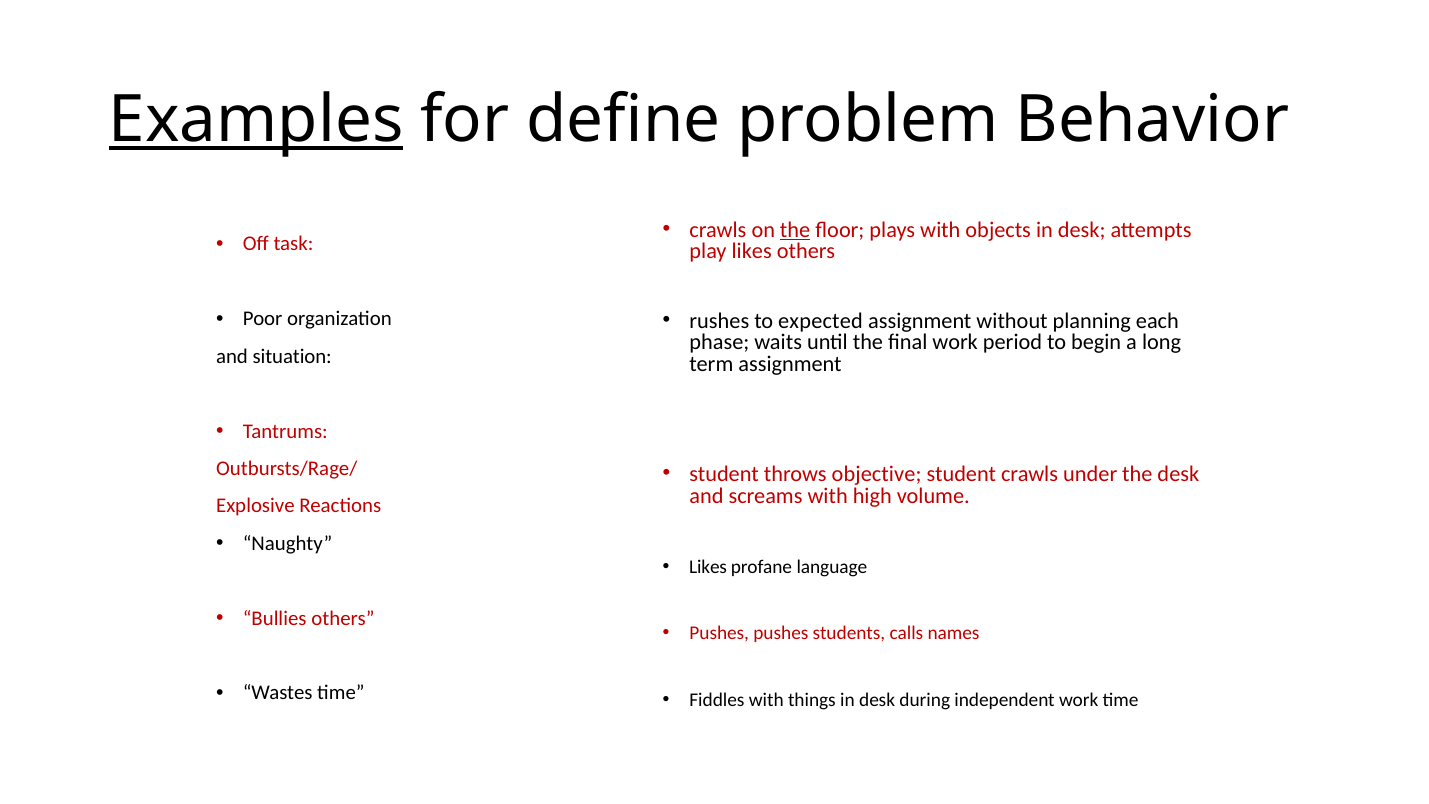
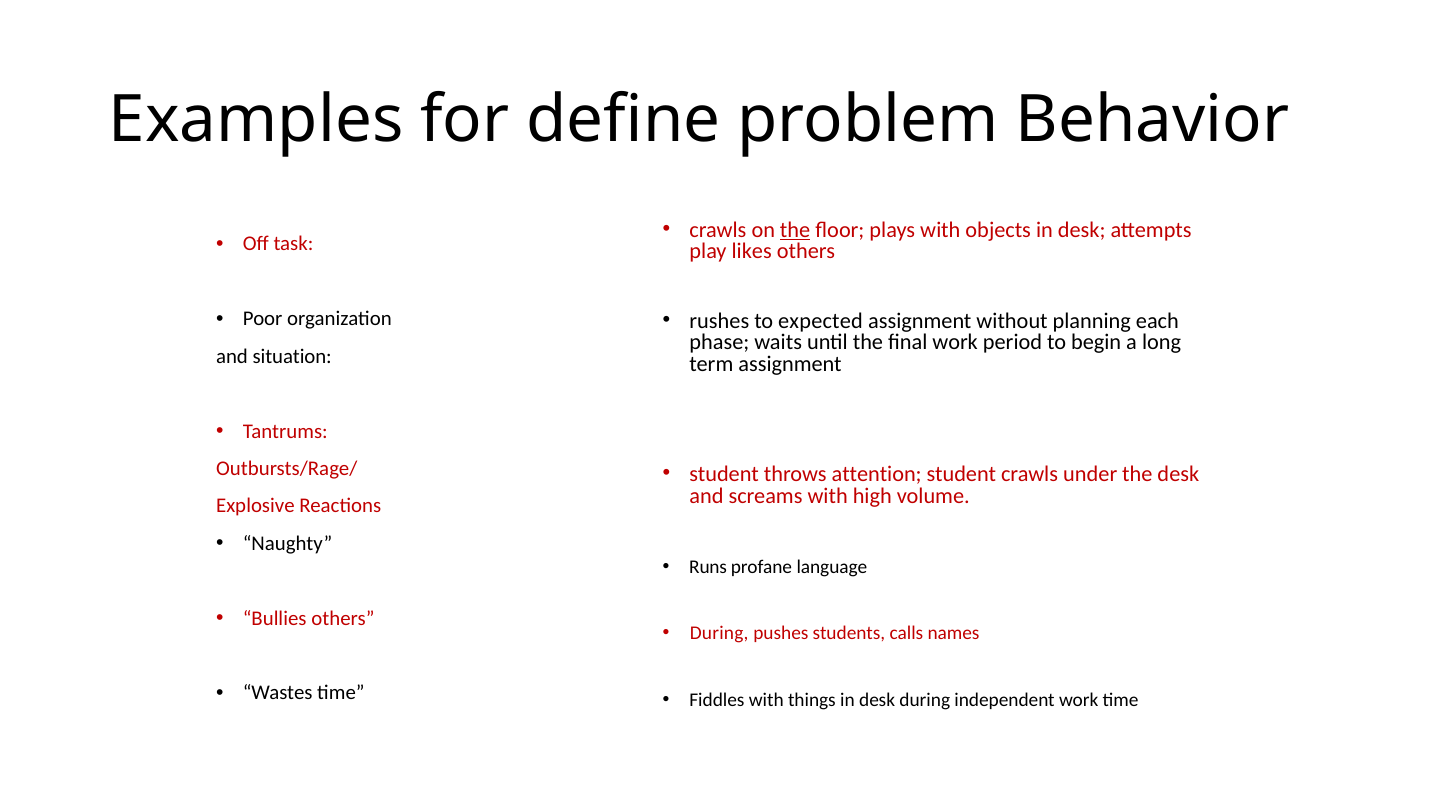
Examples underline: present -> none
objective: objective -> attention
Likes at (708, 567): Likes -> Runs
Pushes at (719, 633): Pushes -> During
